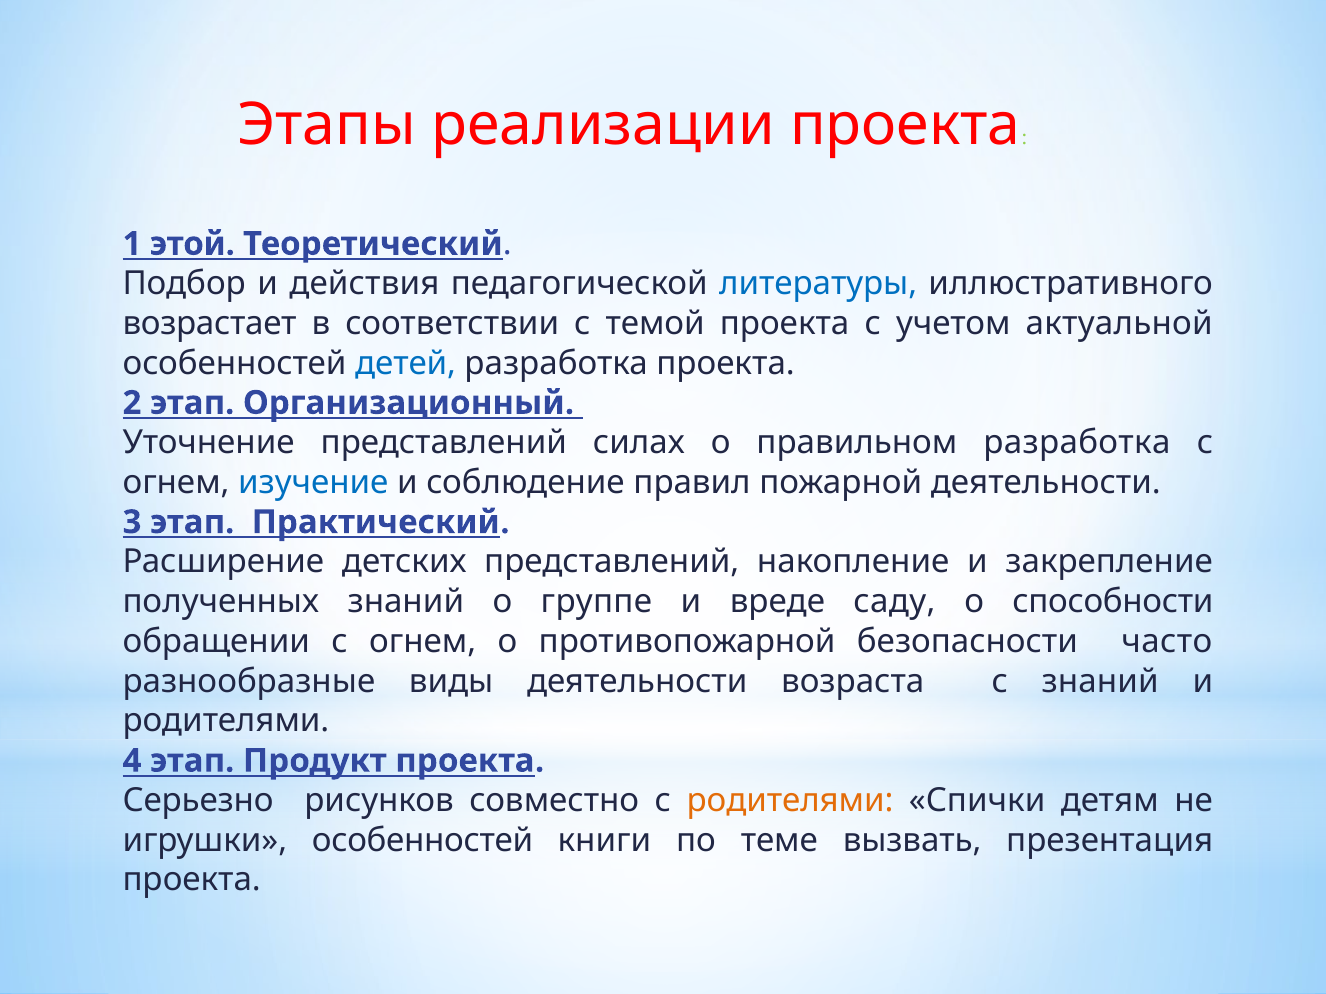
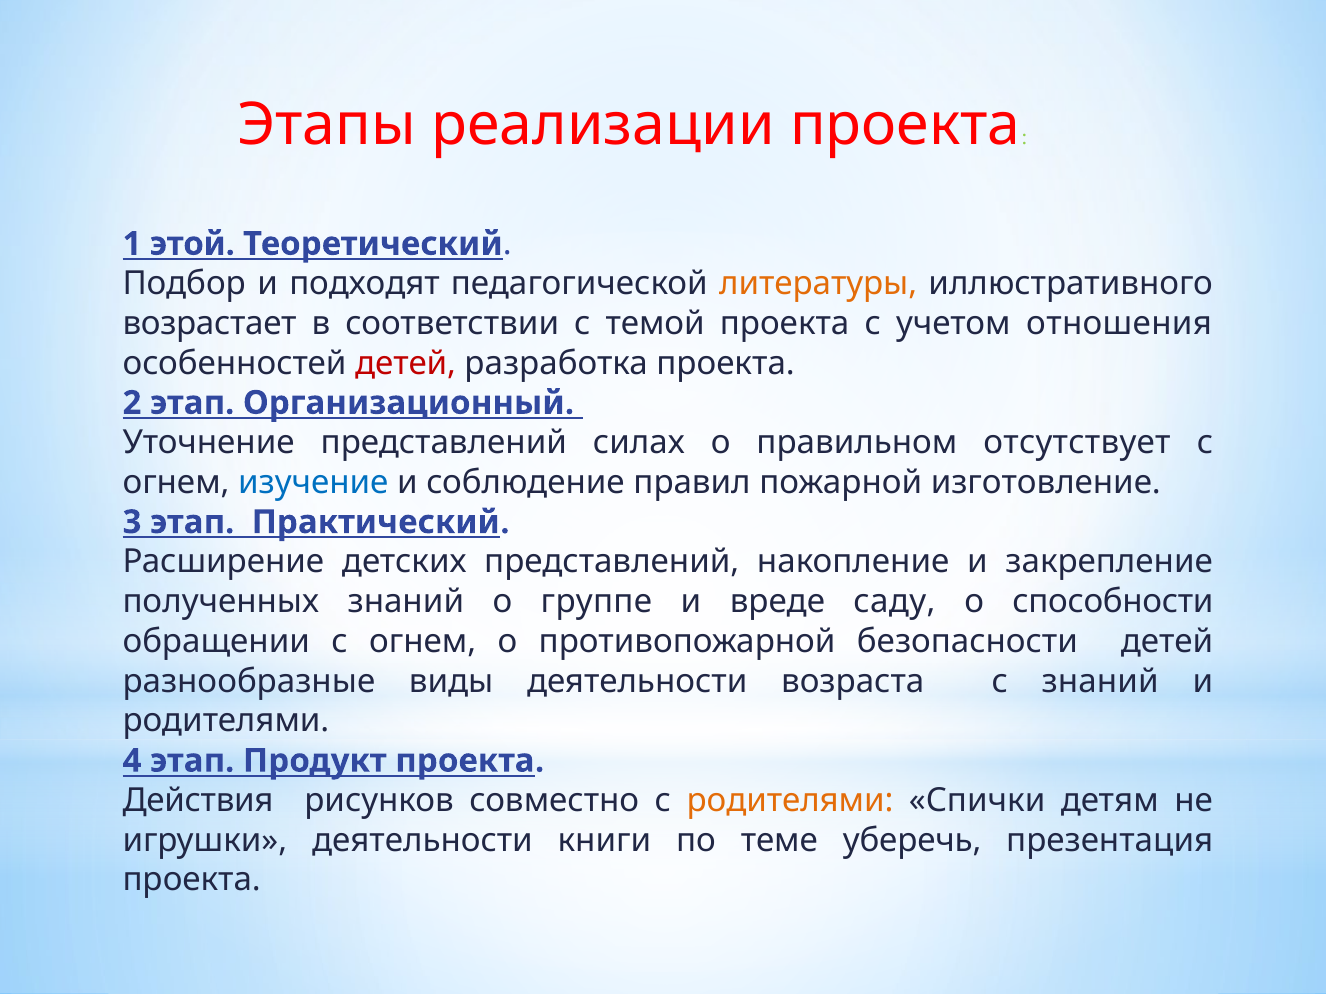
действия: действия -> подходят
литературы colour: blue -> orange
актуальной: актуальной -> отношения
детей at (406, 363) colour: blue -> red
правильном разработка: разработка -> отсутствует
пожарной деятельности: деятельности -> изготовление
безопасности часто: часто -> детей
Серьезно: Серьезно -> Действия
игрушки особенностей: особенностей -> деятельности
вызвать: вызвать -> уберечь
